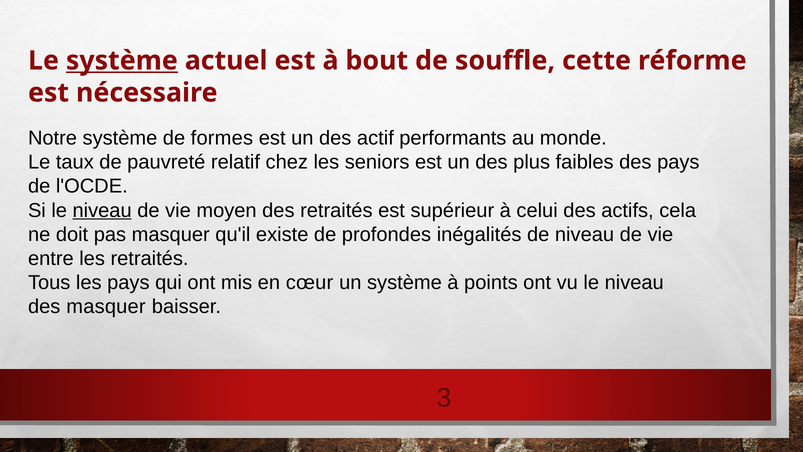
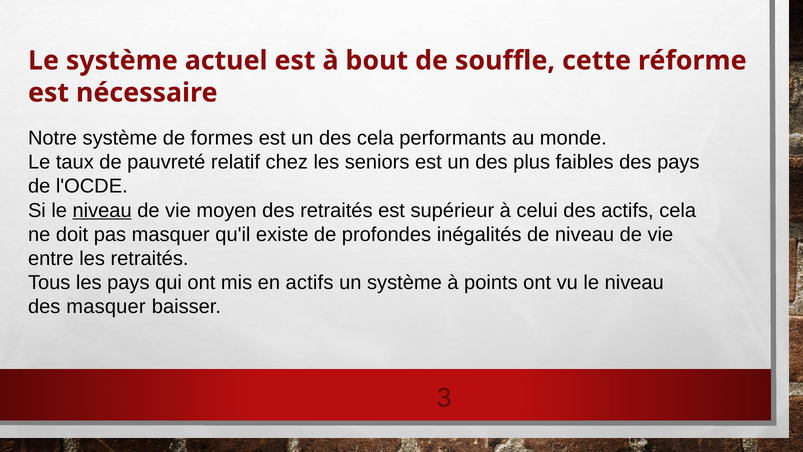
système at (122, 61) underline: present -> none
des actif: actif -> cela
en cœur: cœur -> actifs
